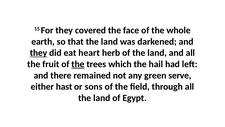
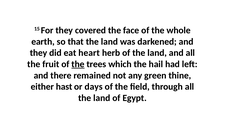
they at (39, 53) underline: present -> none
serve: serve -> thine
sons: sons -> days
